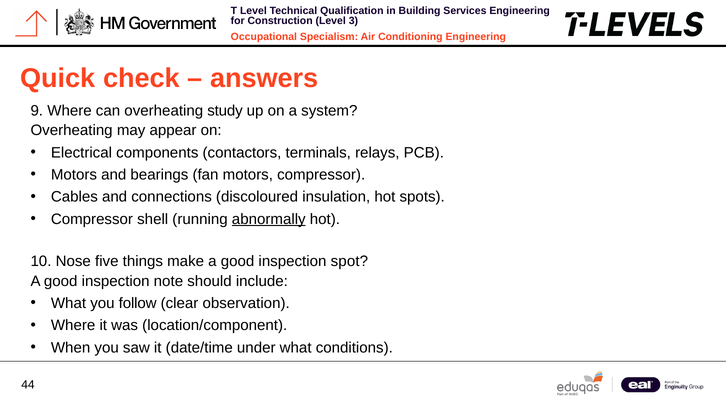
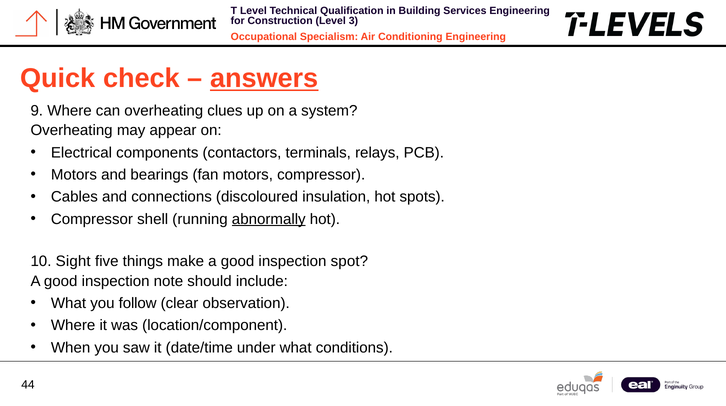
answers underline: none -> present
study: study -> clues
Nose: Nose -> Sight
